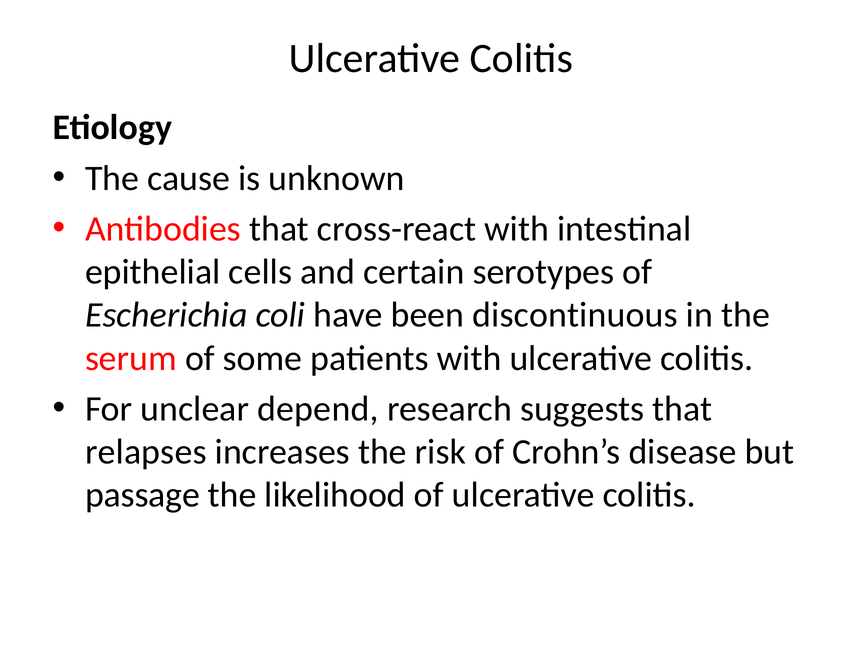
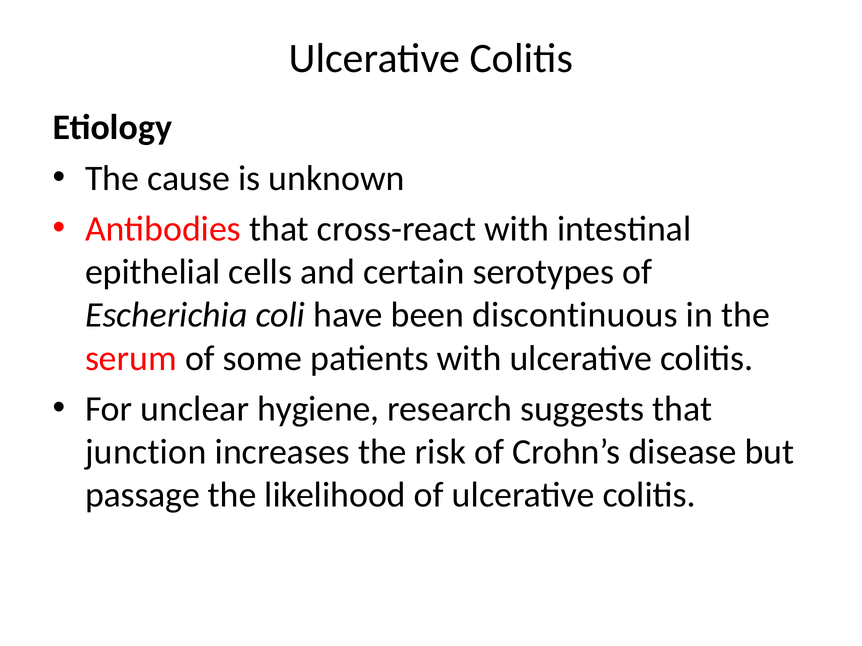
depend: depend -> hygiene
relapses: relapses -> junction
